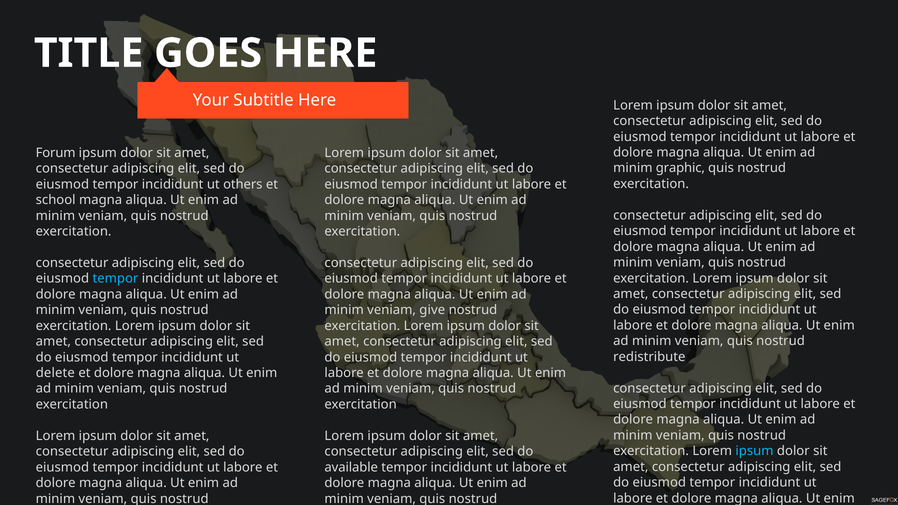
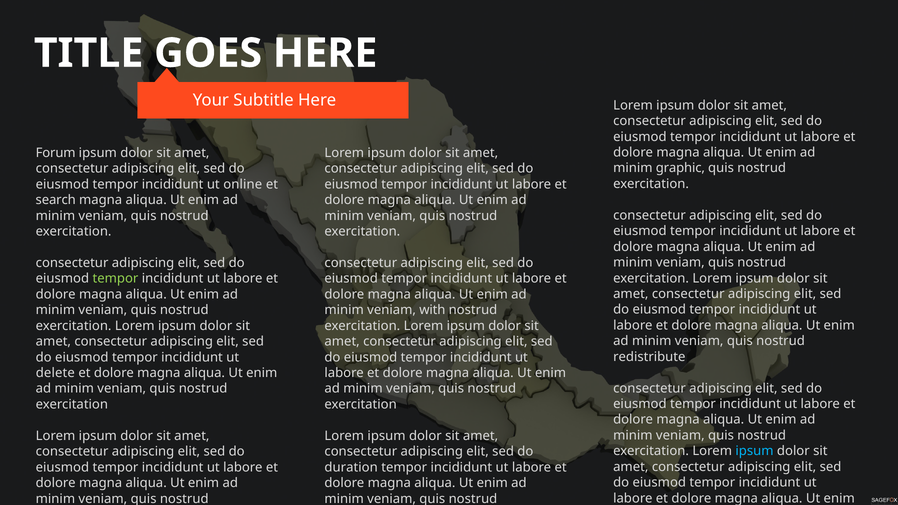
others: others -> online
school: school -> search
tempor at (115, 279) colour: light blue -> light green
give: give -> with
available: available -> duration
